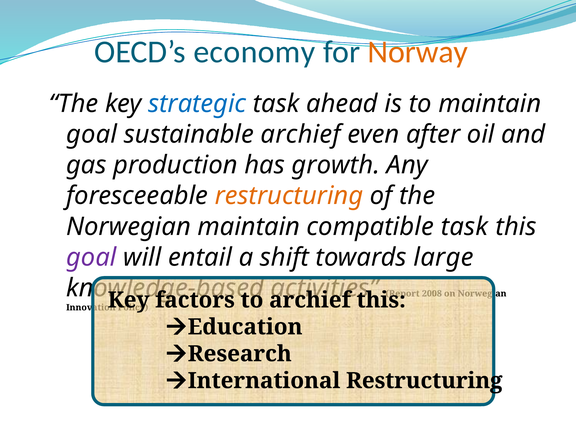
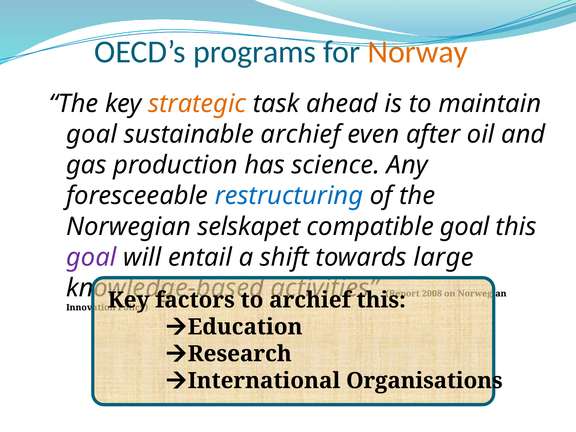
economy: economy -> programs
strategic colour: blue -> orange
growth: growth -> science
restructuring at (289, 196) colour: orange -> blue
Norwegian maintain: maintain -> selskapet
compatible task: task -> goal
Restructuring at (424, 381): Restructuring -> Organisations
